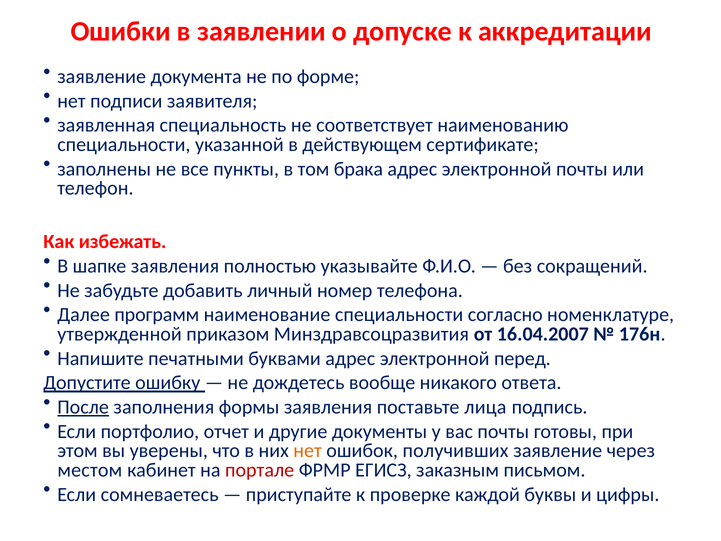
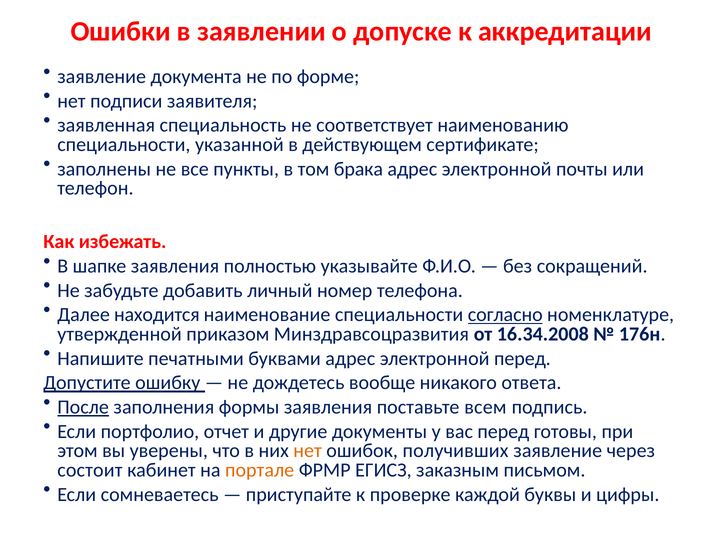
программ: программ -> находится
согласно underline: none -> present
16.04.2007: 16.04.2007 -> 16.34.2008
лица: лица -> всем
вас почты: почты -> перед
местом: местом -> состоит
портале colour: red -> orange
